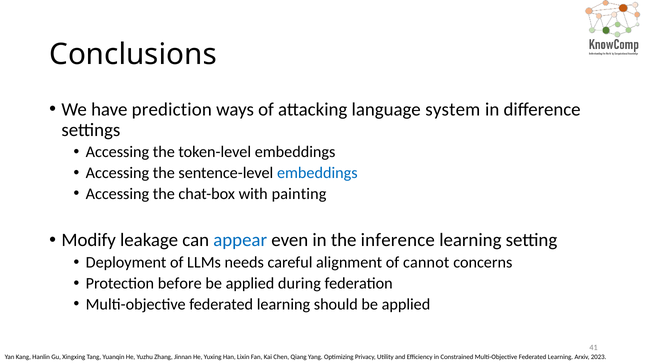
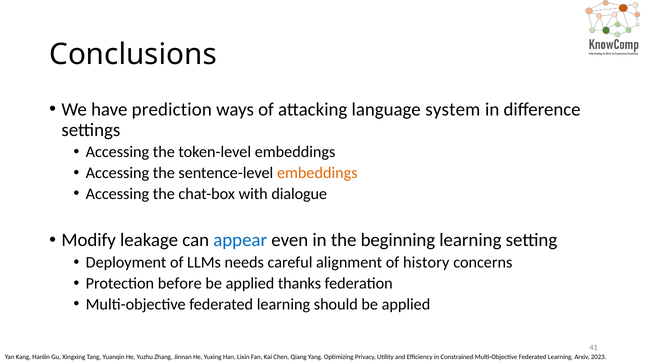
embeddings at (317, 173) colour: blue -> orange
painting: painting -> dialogue
inference: inference -> beginning
cannot: cannot -> history
during: during -> thanks
